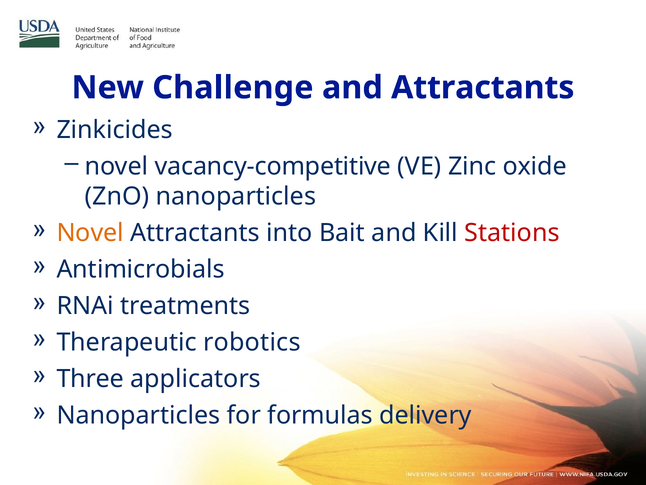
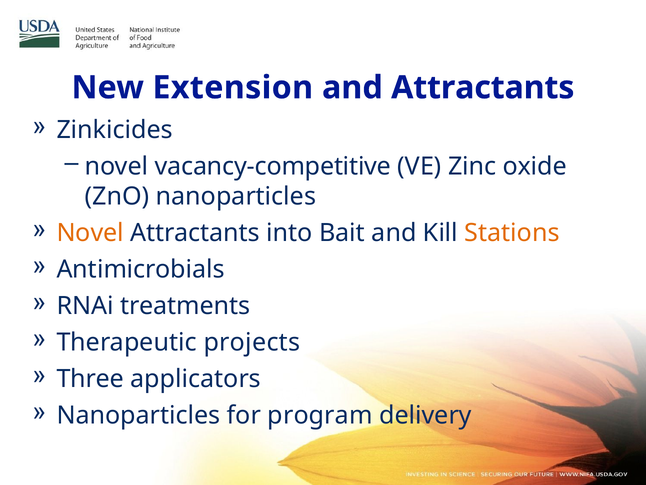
Challenge: Challenge -> Extension
Stations colour: red -> orange
robotics: robotics -> projects
formulas: formulas -> program
